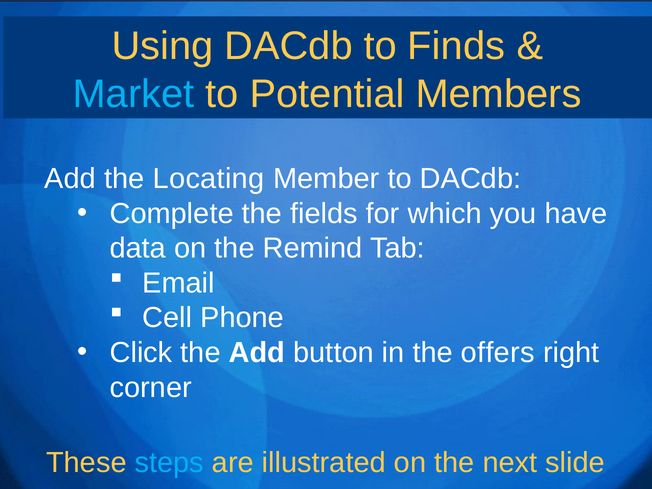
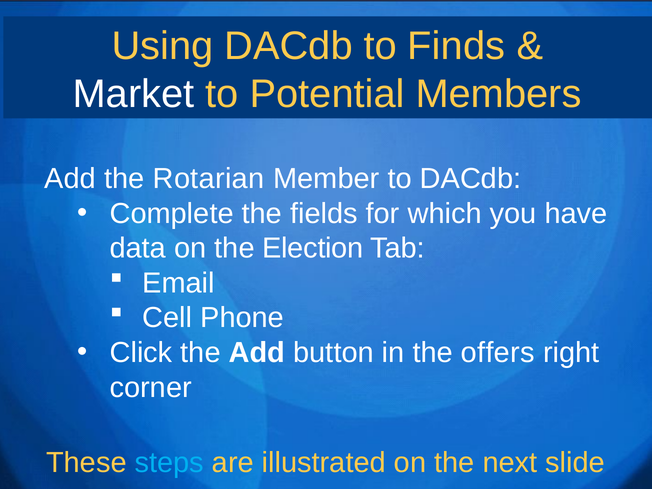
Market colour: light blue -> white
Locating: Locating -> Rotarian
Remind: Remind -> Election
